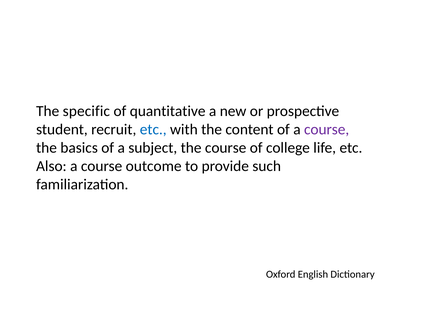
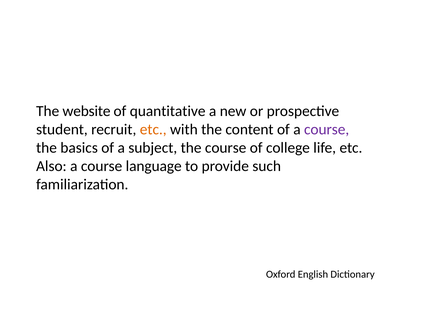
specific: specific -> website
etc at (153, 130) colour: blue -> orange
outcome: outcome -> language
